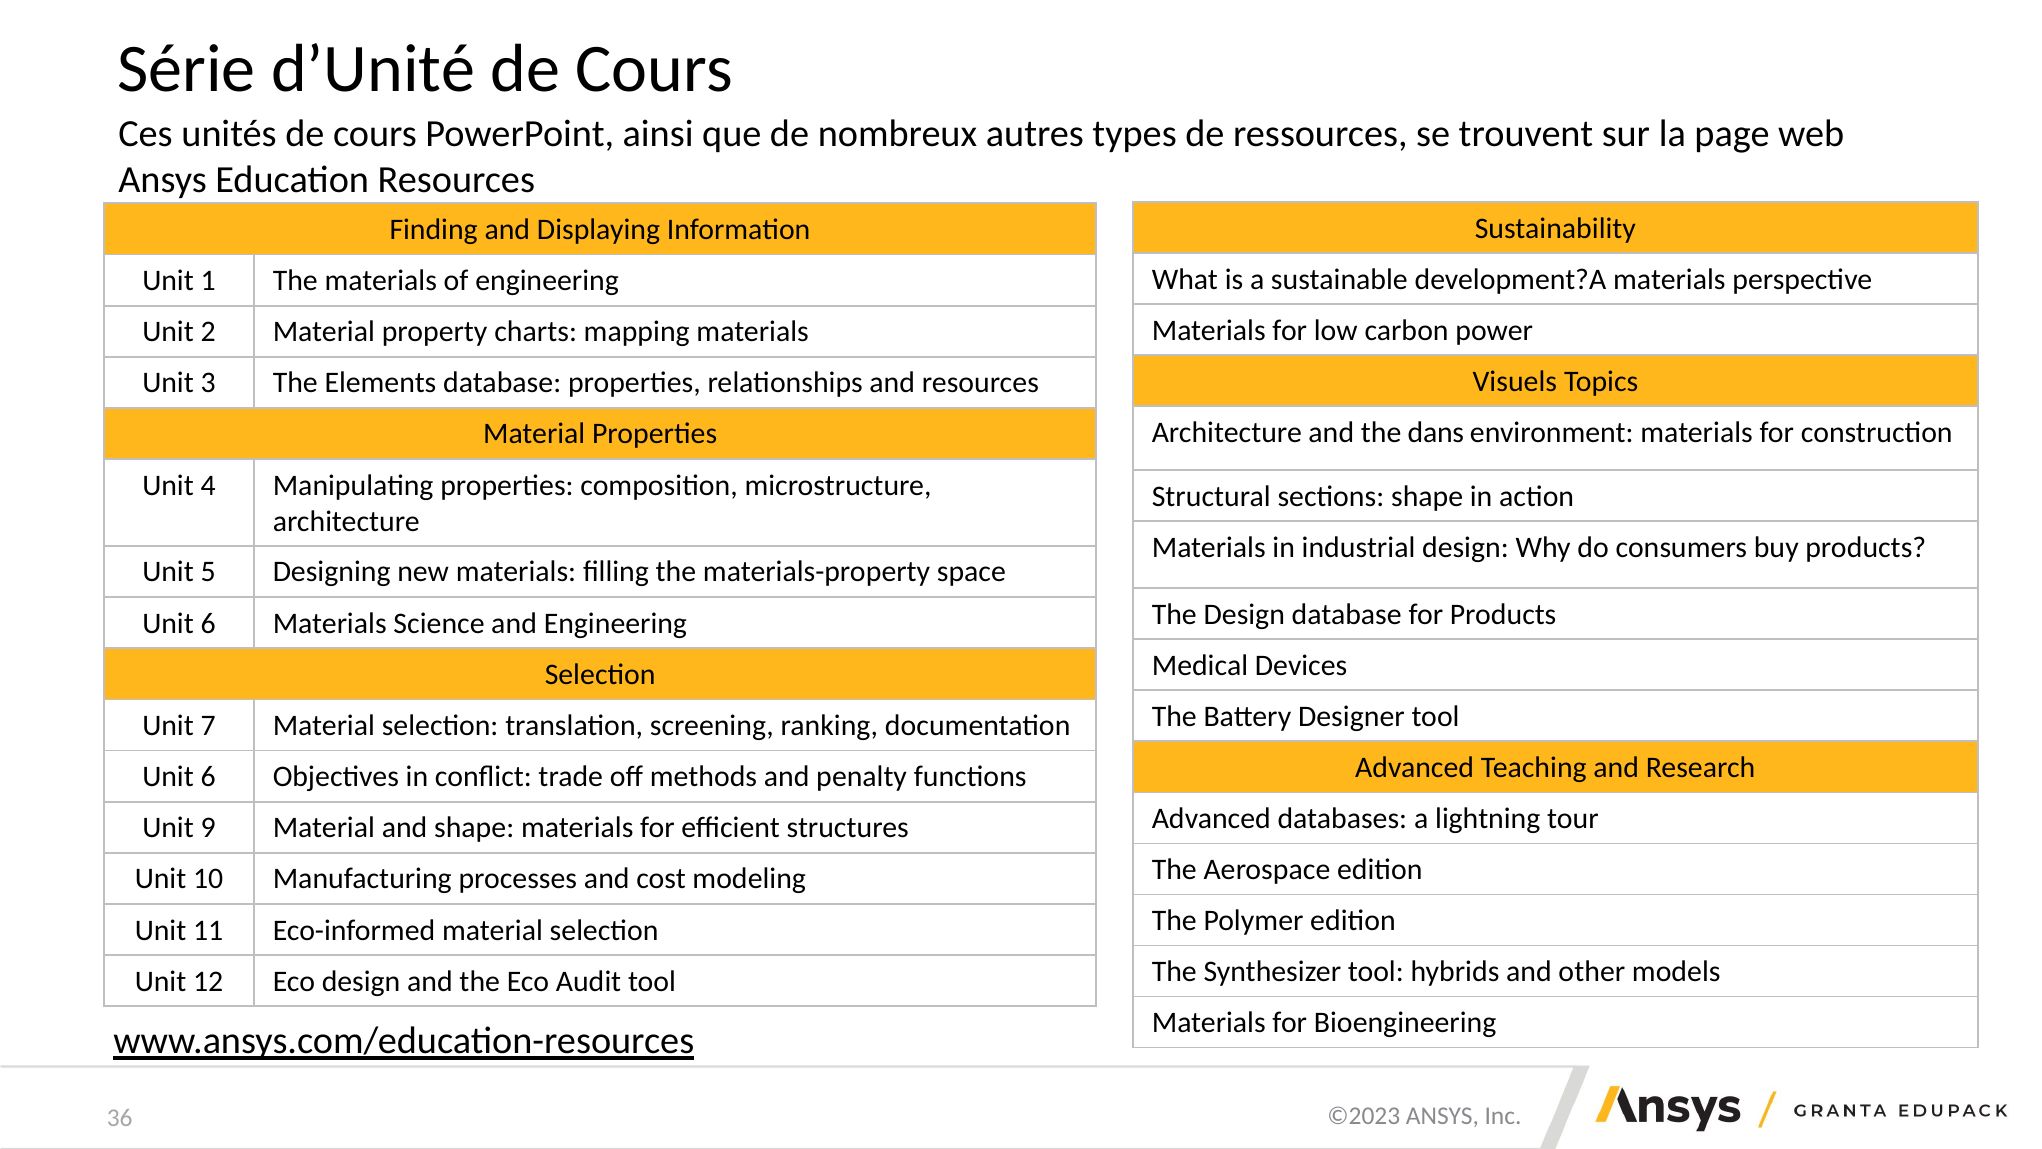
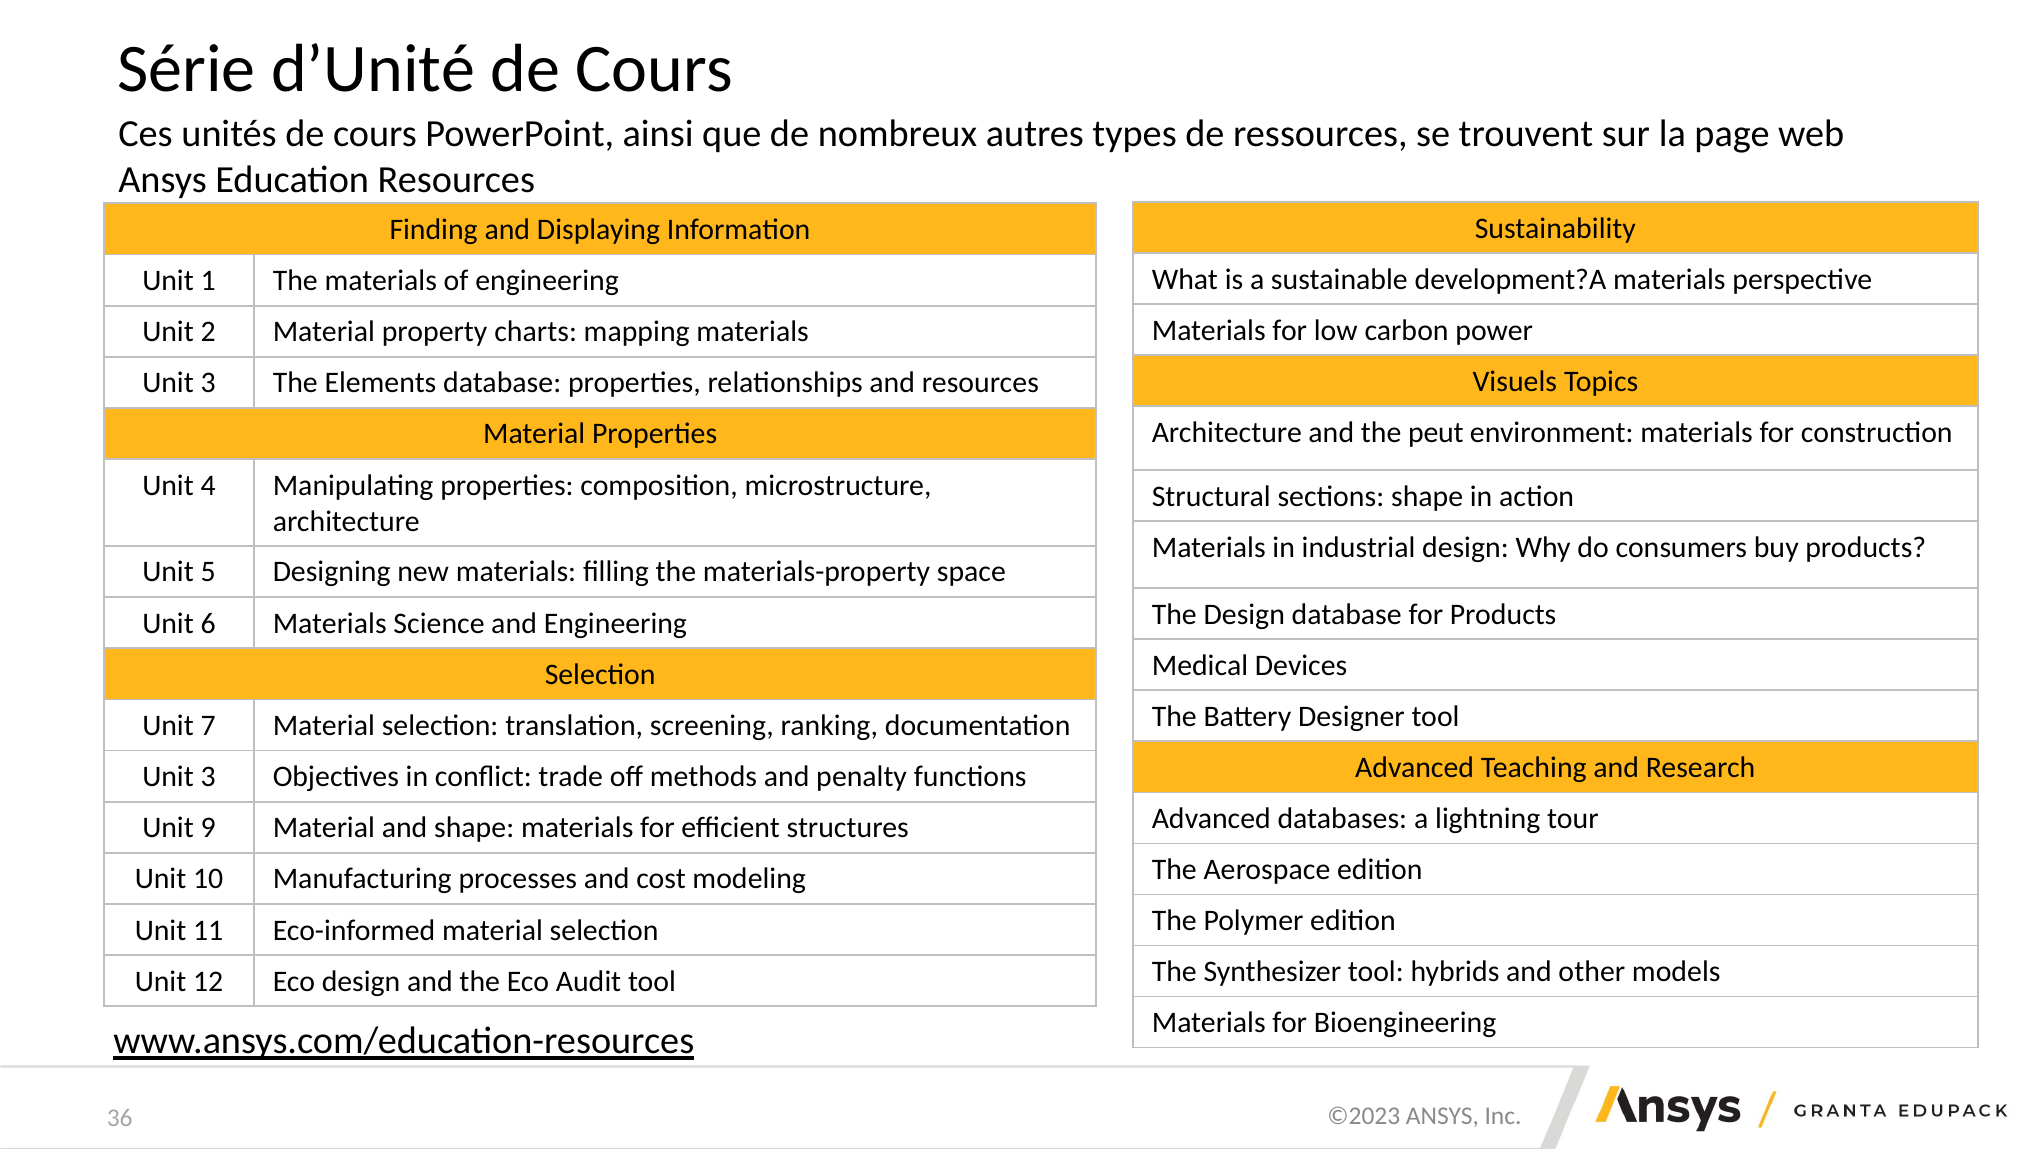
dans: dans -> peut
6 at (208, 776): 6 -> 3
